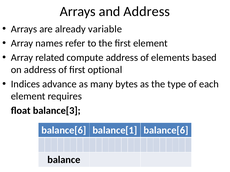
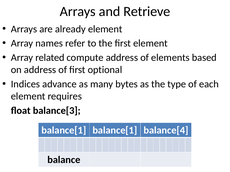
and Address: Address -> Retrieve
already variable: variable -> element
balance[6 at (64, 131): balance[6 -> balance[1
balance[1 balance[6: balance[6 -> balance[4
